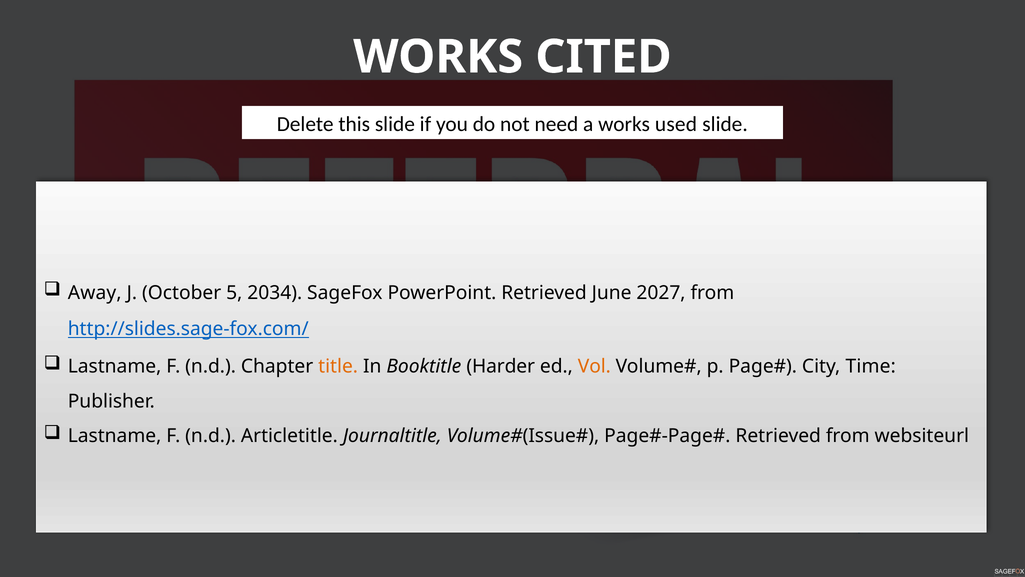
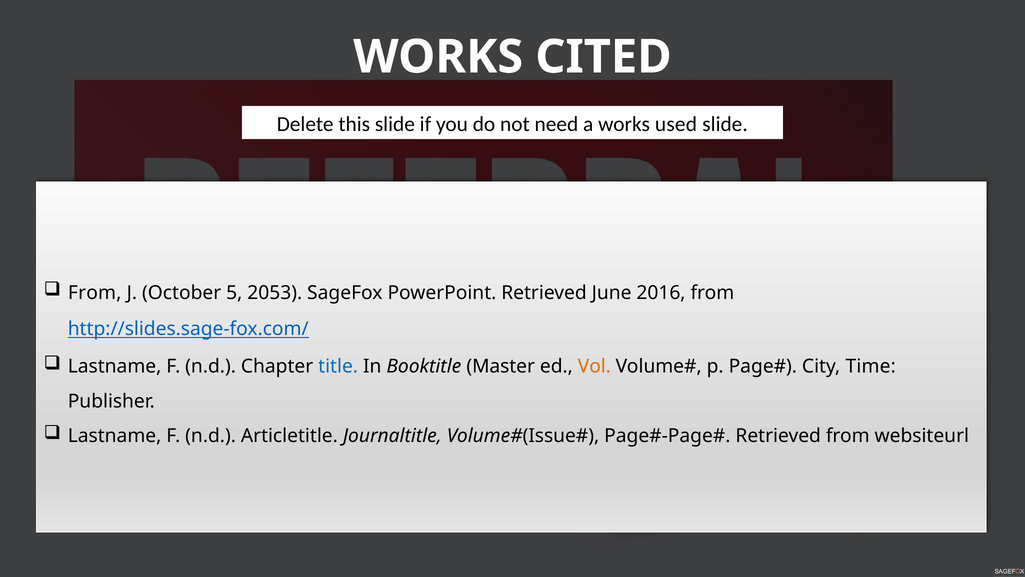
Away at (95, 293): Away -> From
2034: 2034 -> 2053
2027: 2027 -> 2016
title colour: orange -> blue
Harder: Harder -> Master
